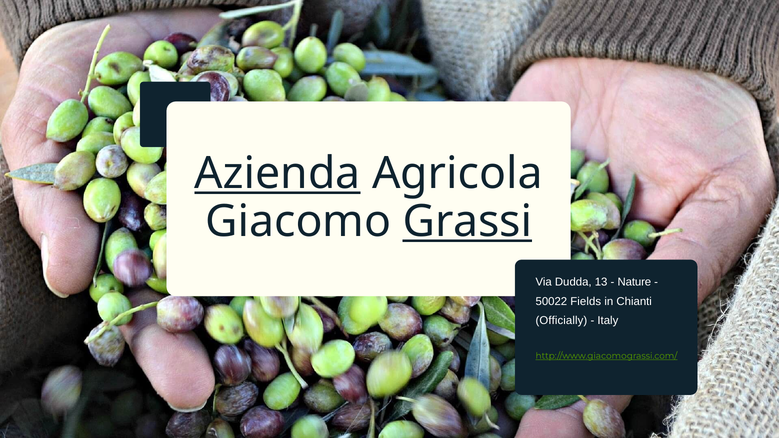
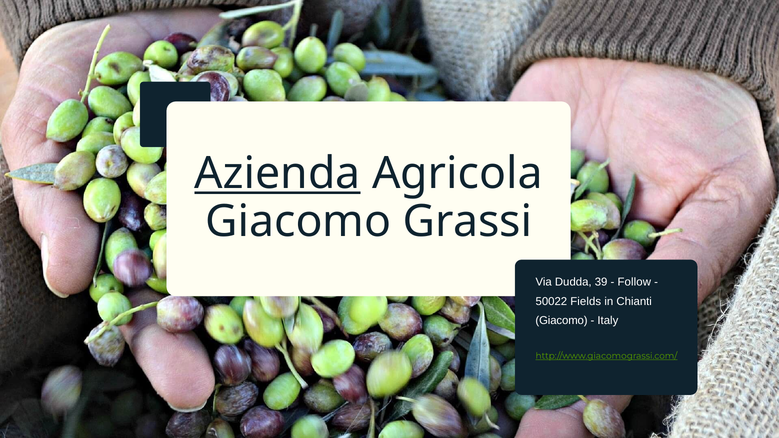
Grassi underline: present -> none
13: 13 -> 39
Nature: Nature -> Follow
Officially at (561, 321): Officially -> Giacomo
